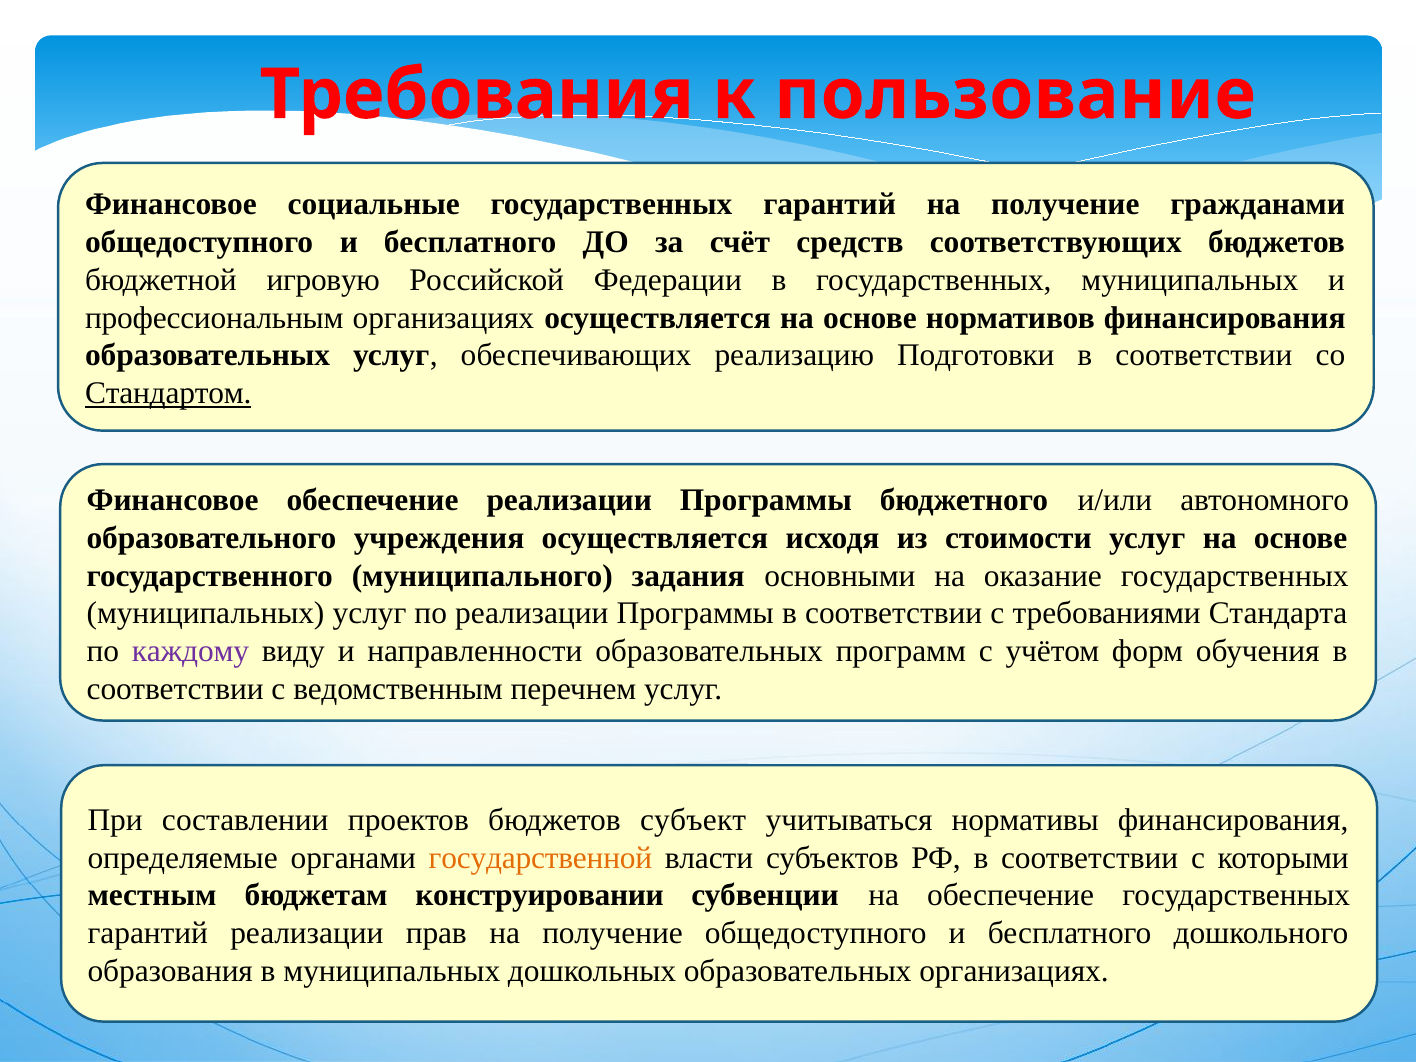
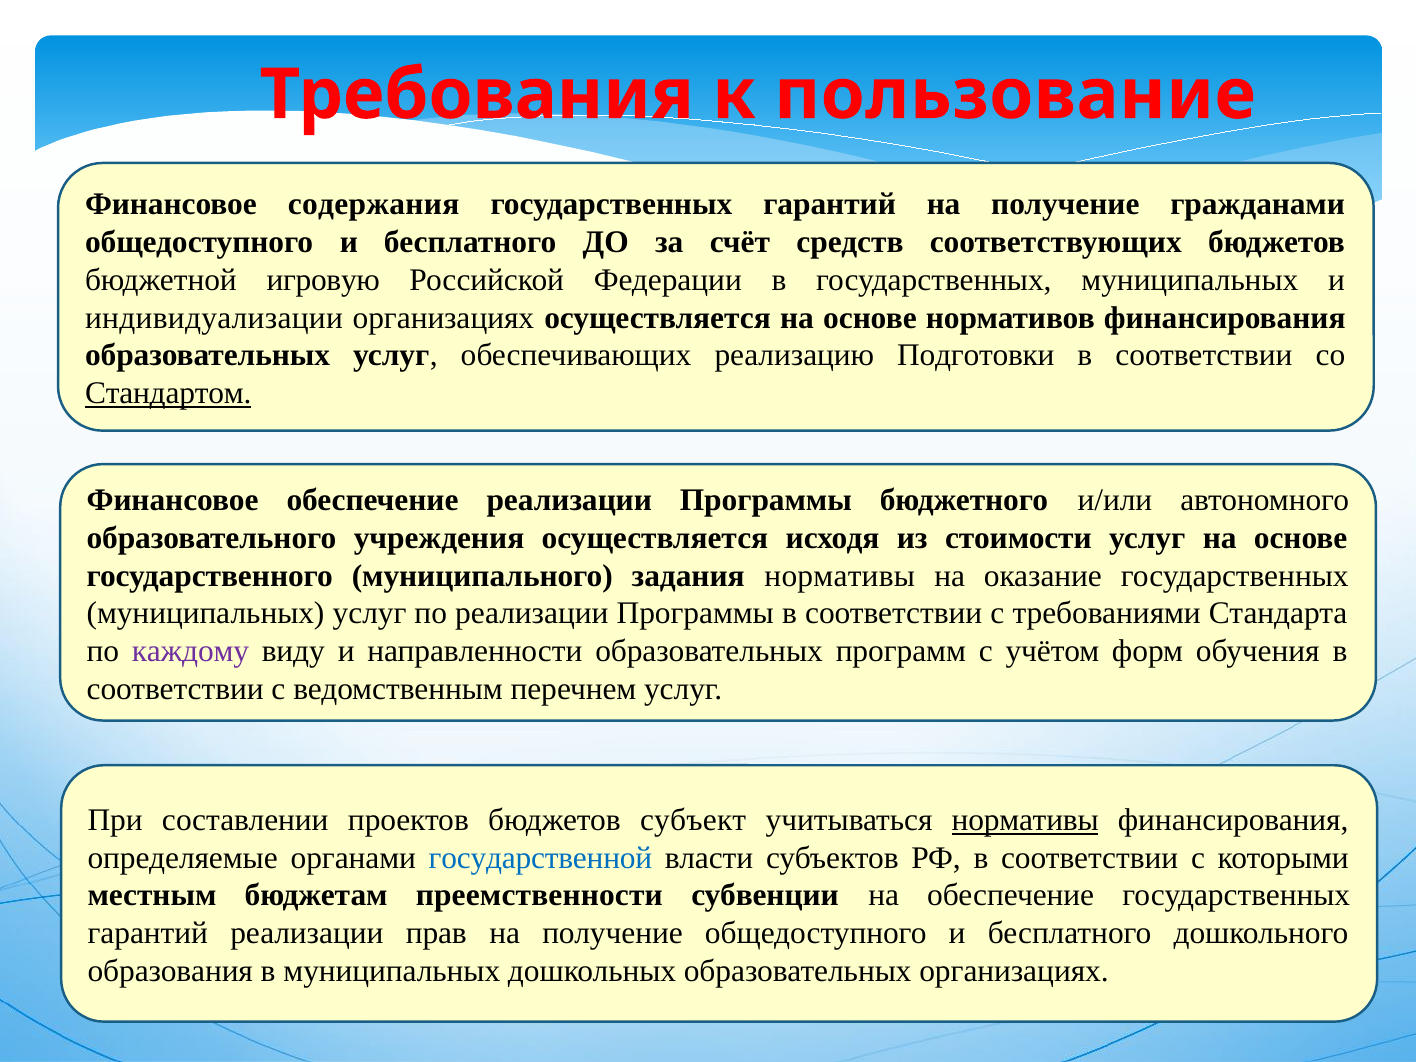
социальные: социальные -> содержания
профессиональным: профессиональным -> индивидуализации
задания основными: основными -> нормативы
нормативы at (1025, 820) underline: none -> present
государственной colour: orange -> blue
конструировании: конструировании -> преемственности
